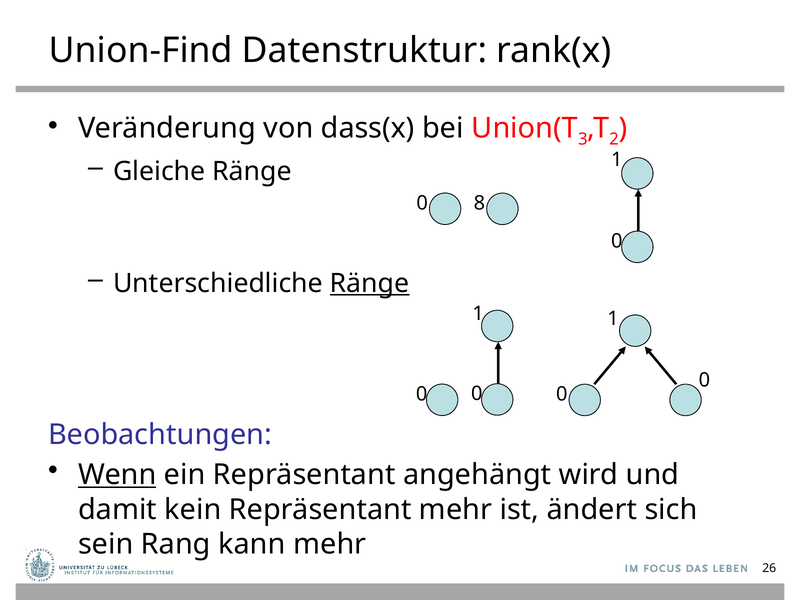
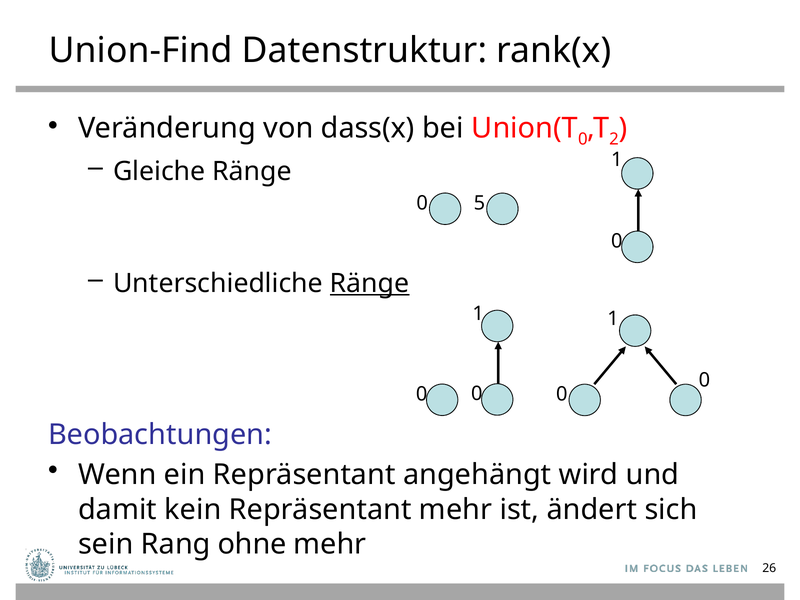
3 at (583, 139): 3 -> 0
8: 8 -> 5
Wenn underline: present -> none
kann: kann -> ohne
